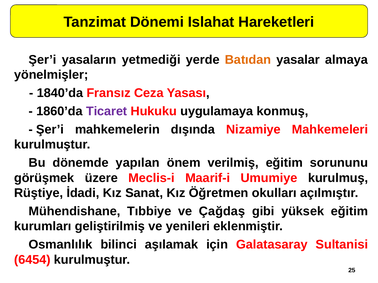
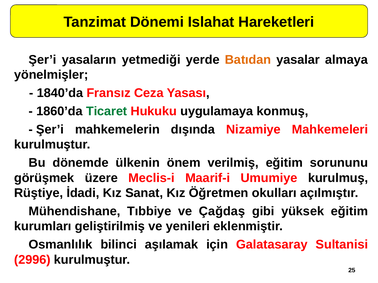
Ticaret colour: purple -> green
yapılan: yapılan -> ülkenin
6454: 6454 -> 2996
